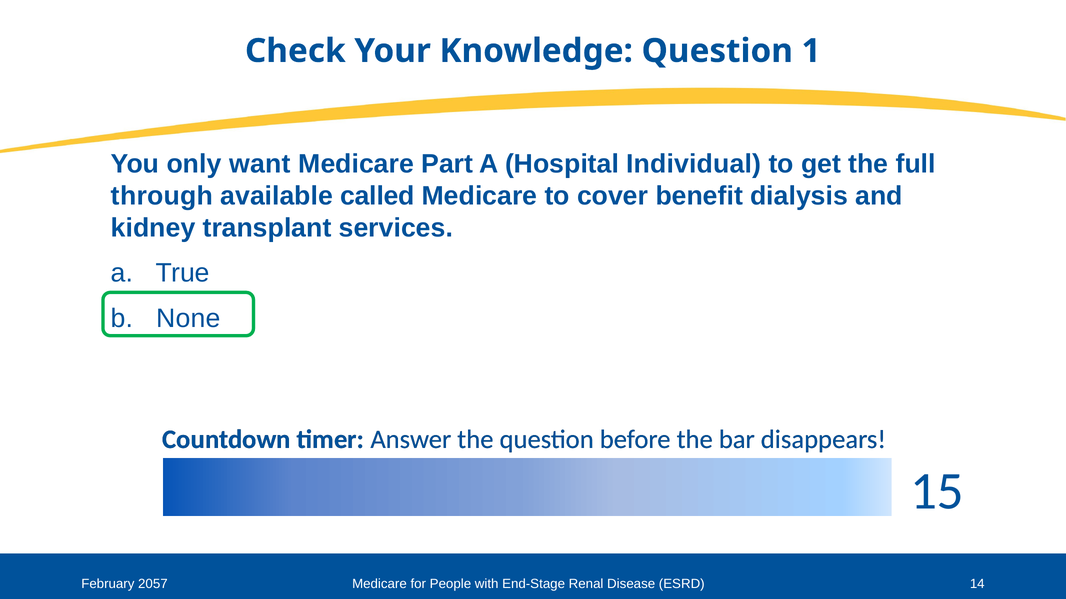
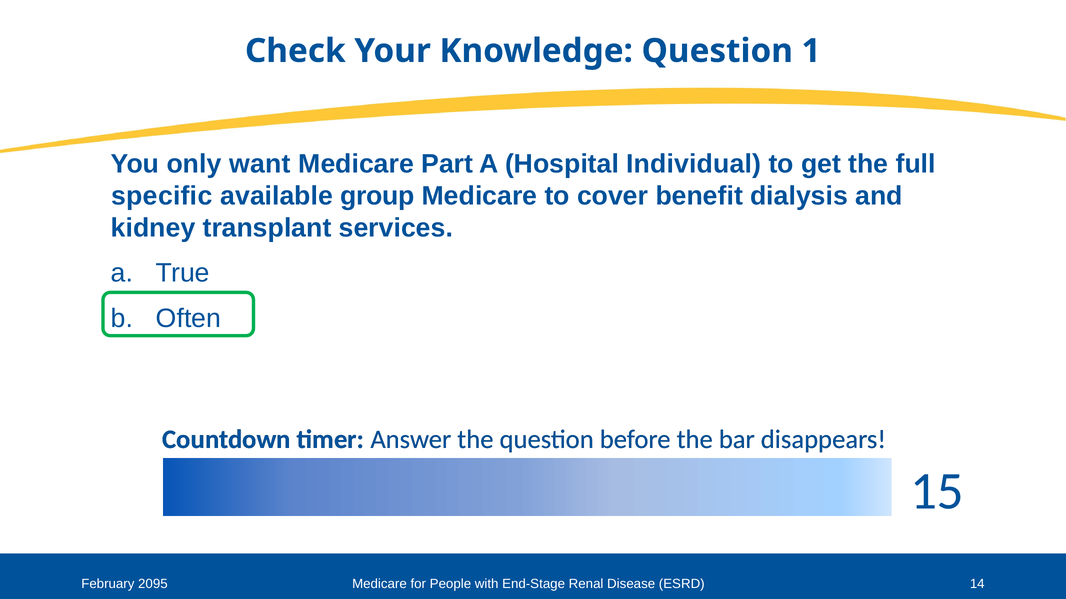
through: through -> specific
called: called -> group
None: None -> Often
2057: 2057 -> 2095
